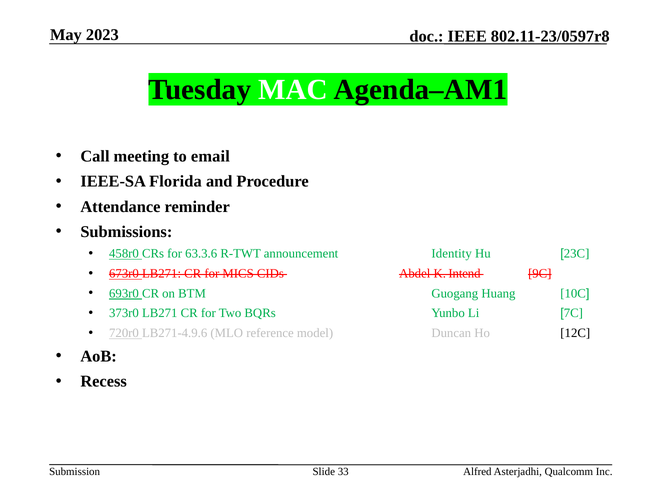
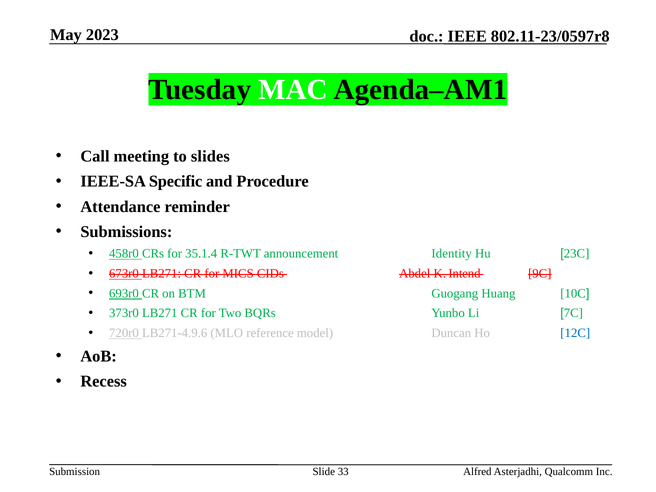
email: email -> slides
Florida: Florida -> Specific
63.3.6: 63.3.6 -> 35.1.4
12C colour: black -> blue
